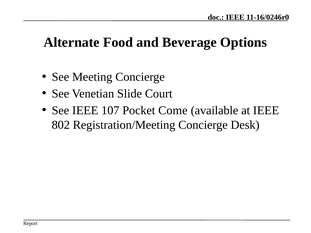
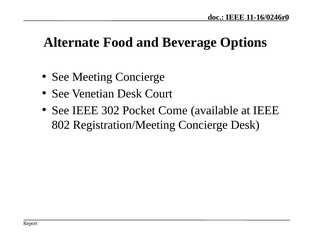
Venetian Slide: Slide -> Desk
107: 107 -> 302
